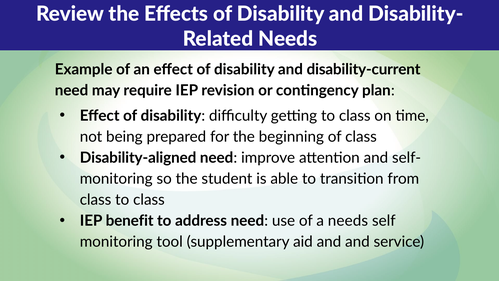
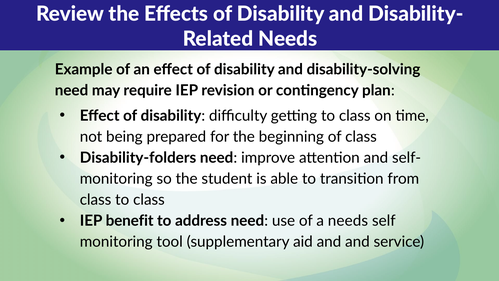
disability-current: disability-current -> disability-solving
Disability-aligned: Disability-aligned -> Disability-folders
